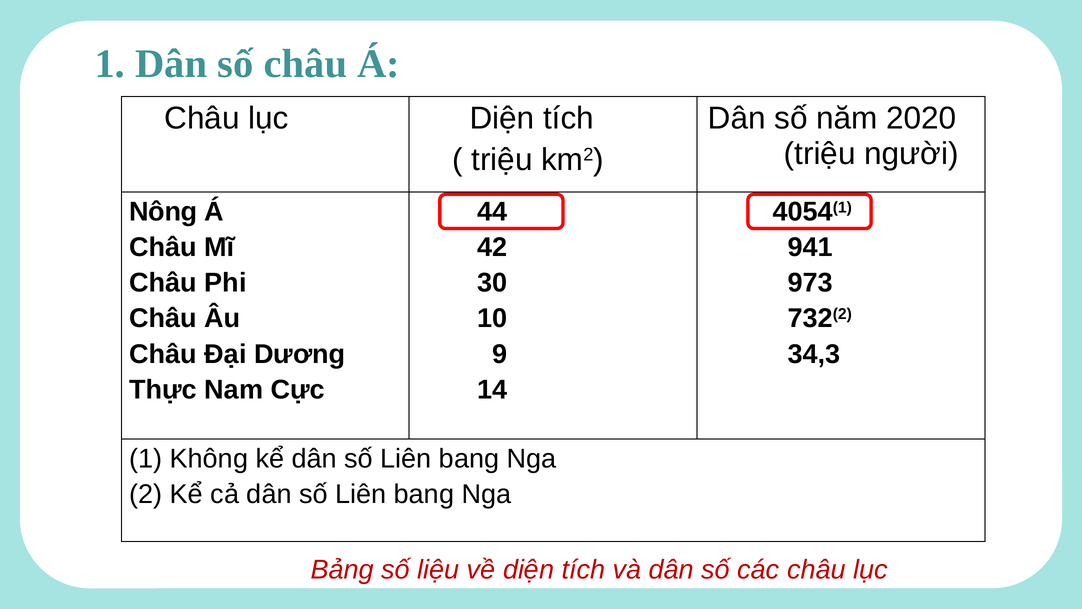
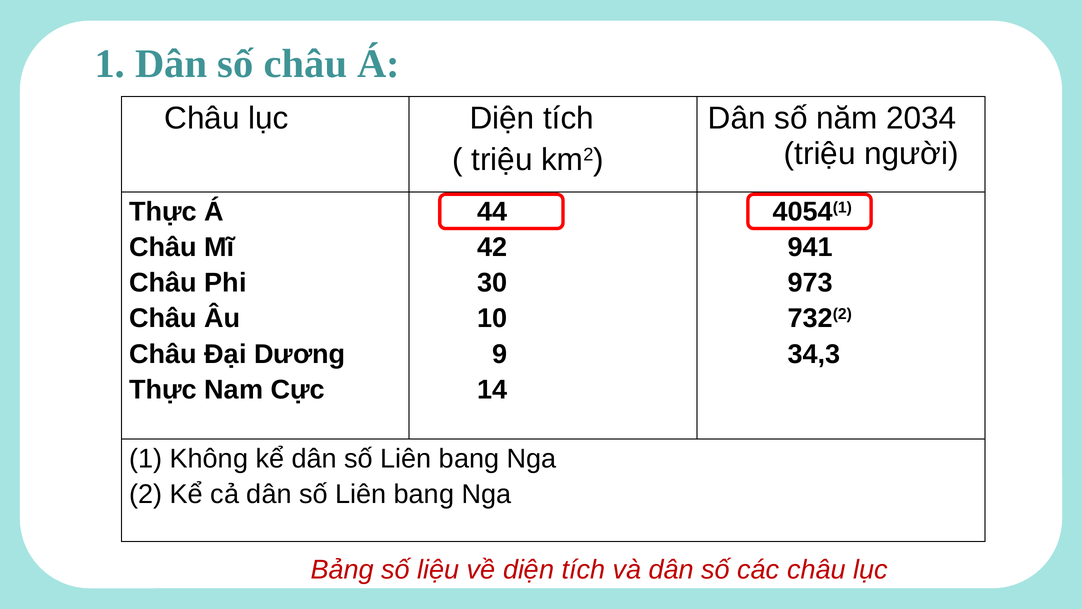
2020: 2020 -> 2034
Nông at (163, 212): Nông -> Thực
